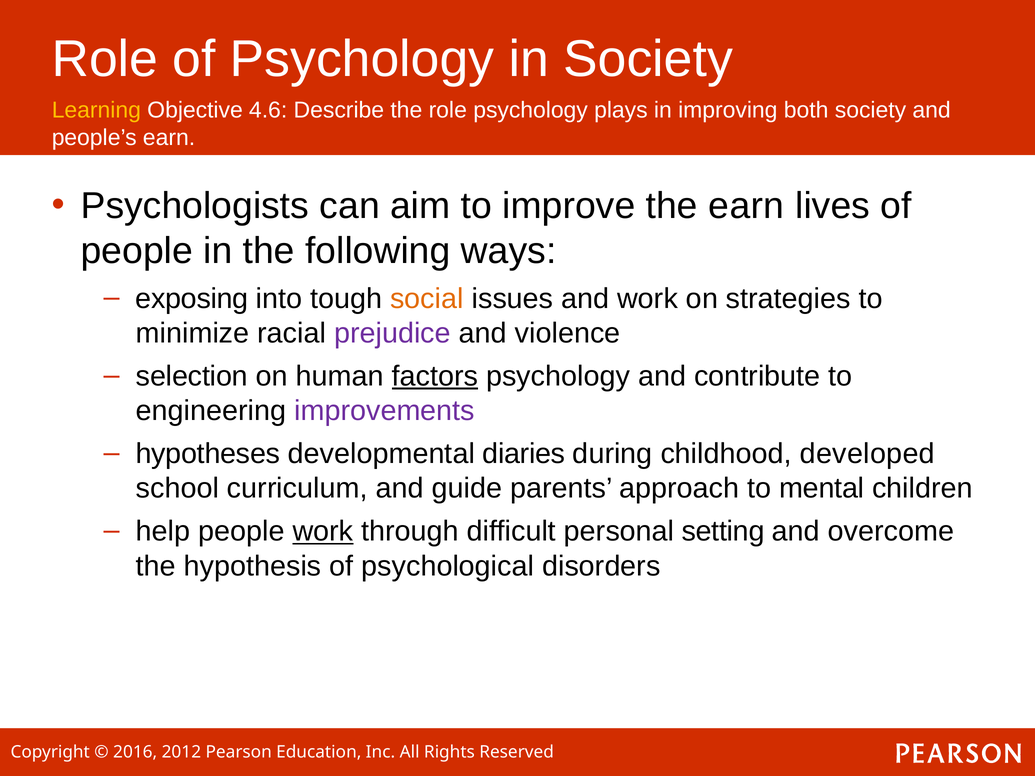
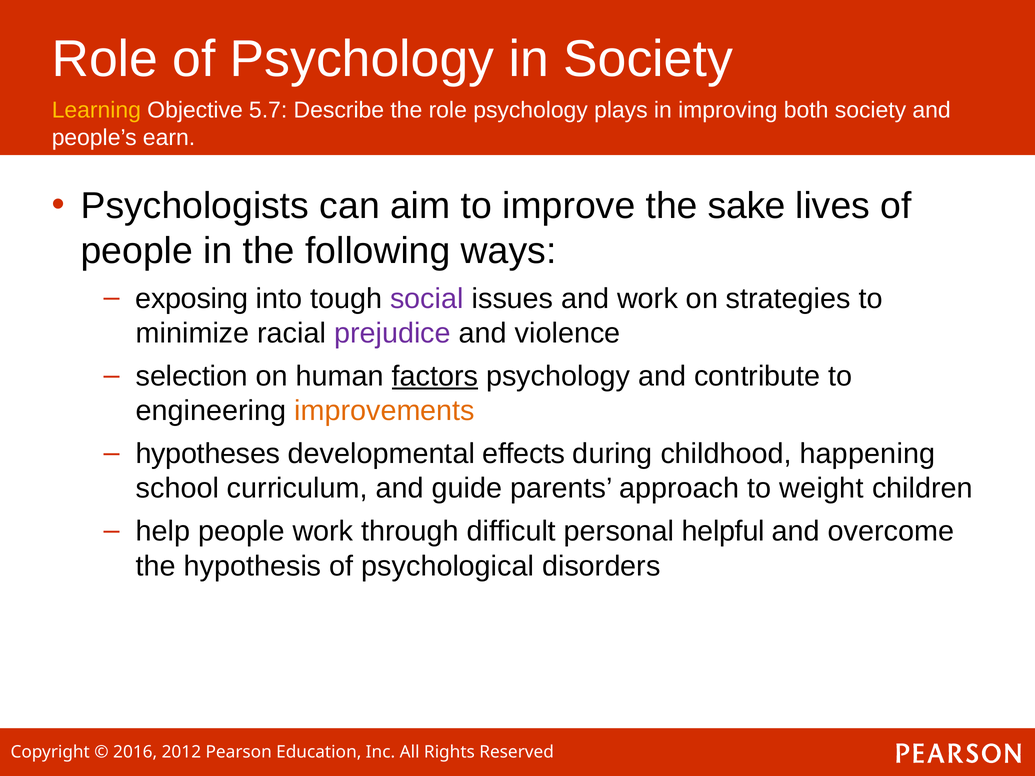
4.6: 4.6 -> 5.7
the earn: earn -> sake
social colour: orange -> purple
improvements colour: purple -> orange
diaries: diaries -> effects
developed: developed -> happening
mental: mental -> weight
work at (323, 532) underline: present -> none
setting: setting -> helpful
